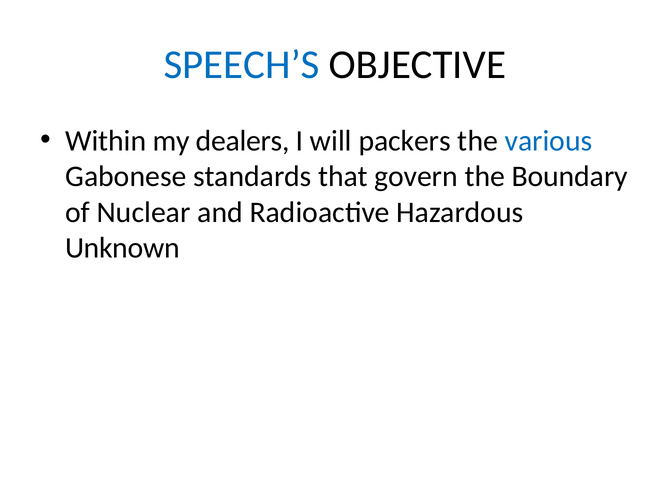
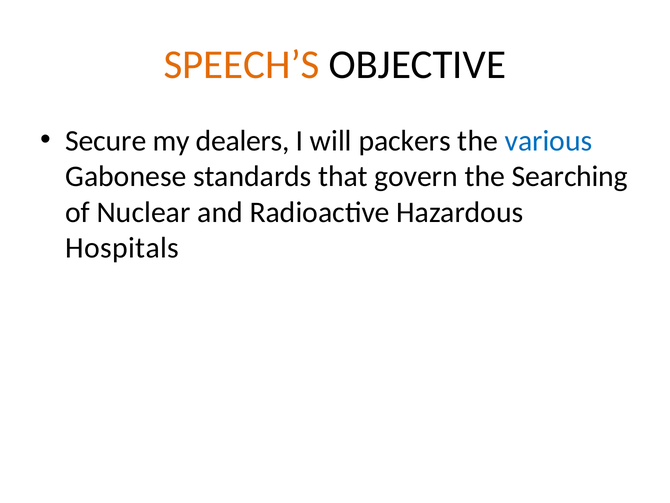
SPEECH’S colour: blue -> orange
Within: Within -> Secure
Boundary: Boundary -> Searching
Unknown: Unknown -> Hospitals
